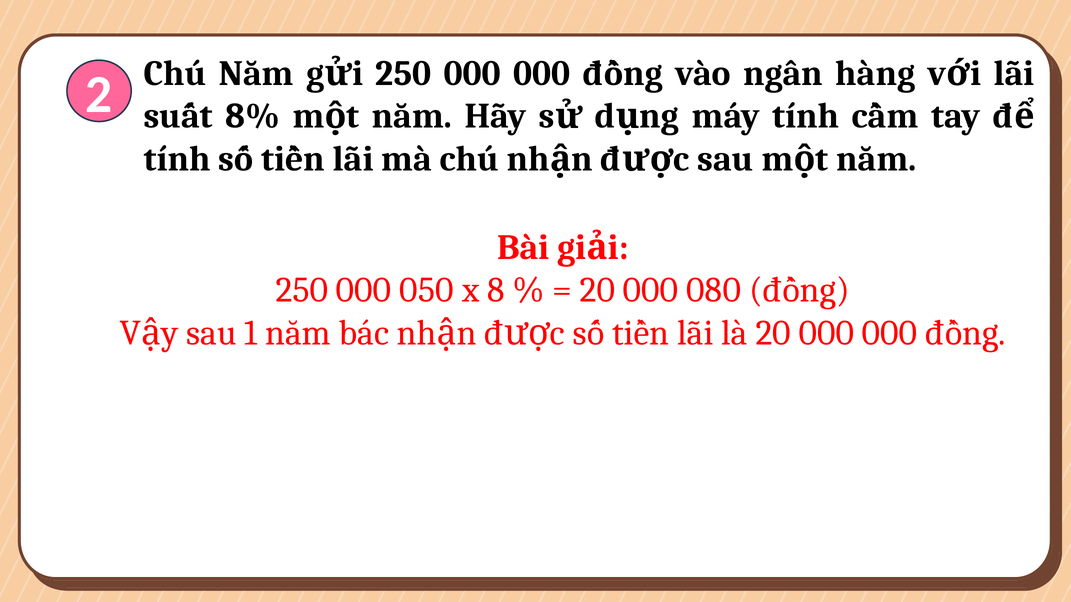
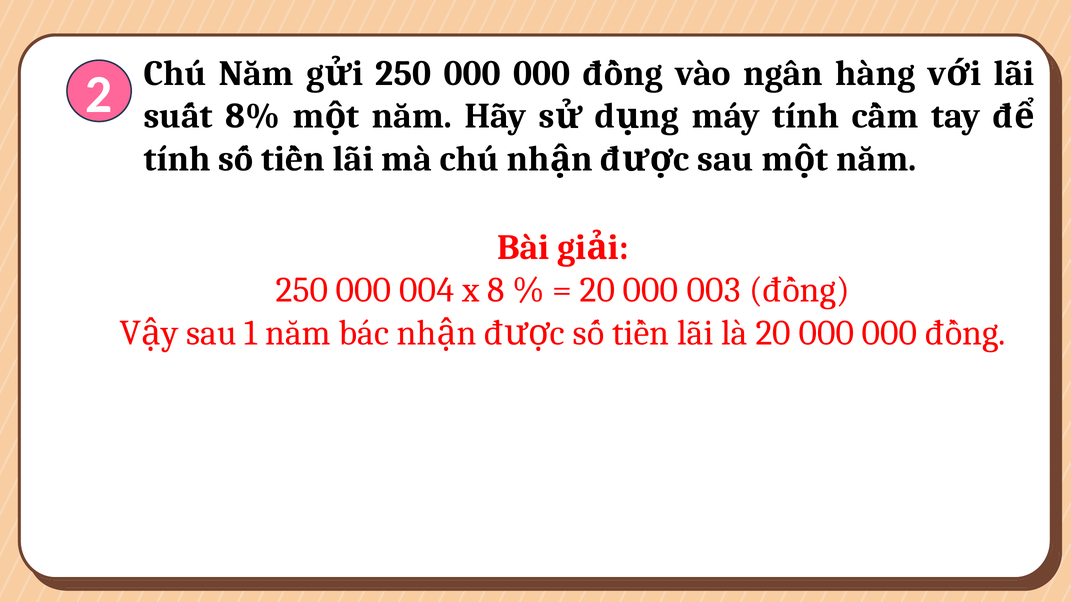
050: 050 -> 004
080: 080 -> 003
